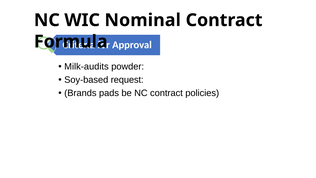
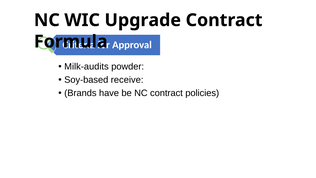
Nominal: Nominal -> Upgrade
request: request -> receive
pads: pads -> have
